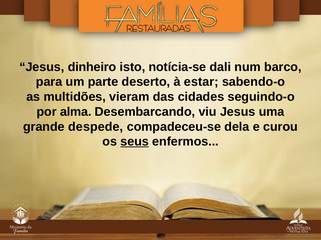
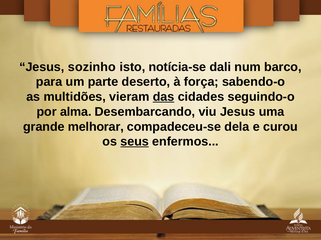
dinheiro: dinheiro -> sozinho
estar: estar -> força
das underline: none -> present
despede: despede -> melhorar
